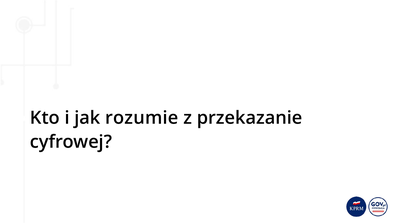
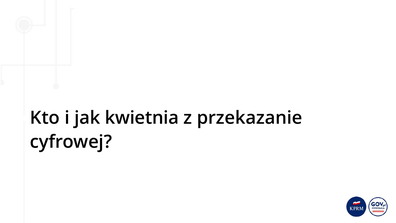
rozumie: rozumie -> kwietnia
